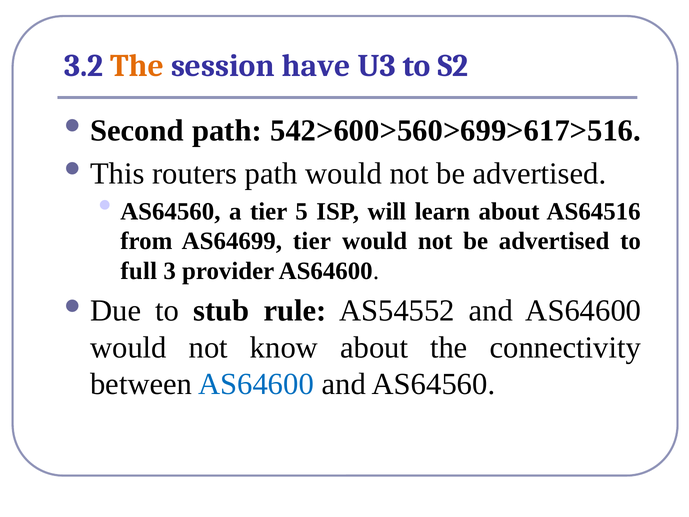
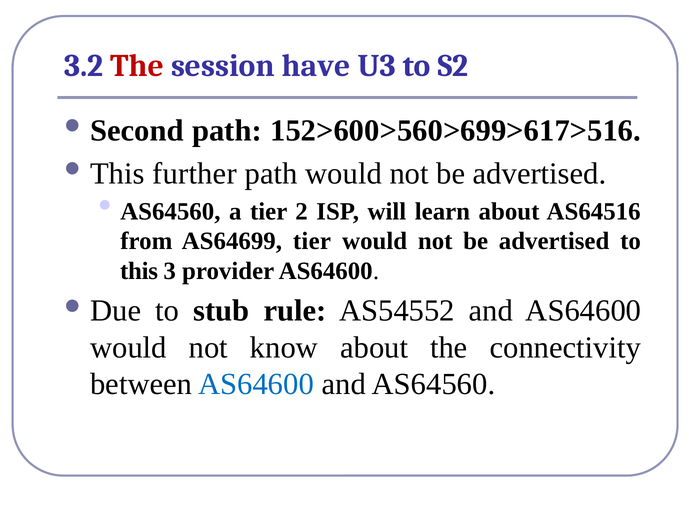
The at (137, 66) colour: orange -> red
542>600>560>699>617>516: 542>600>560>699>617>516 -> 152>600>560>699>617>516
routers: routers -> further
5: 5 -> 2
full at (139, 271): full -> this
